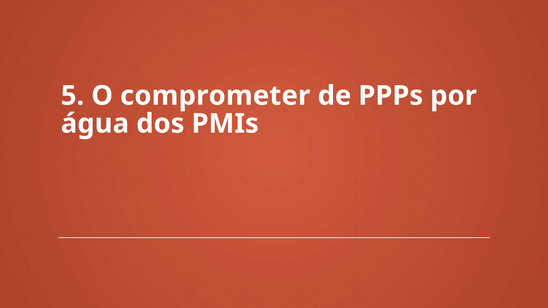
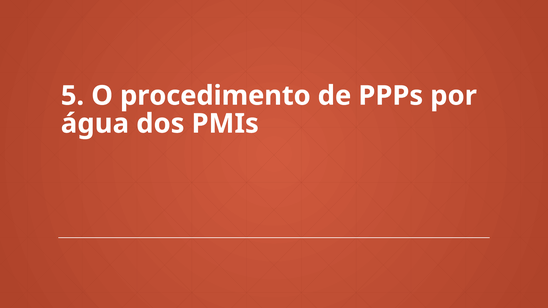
comprometer: comprometer -> procedimento
